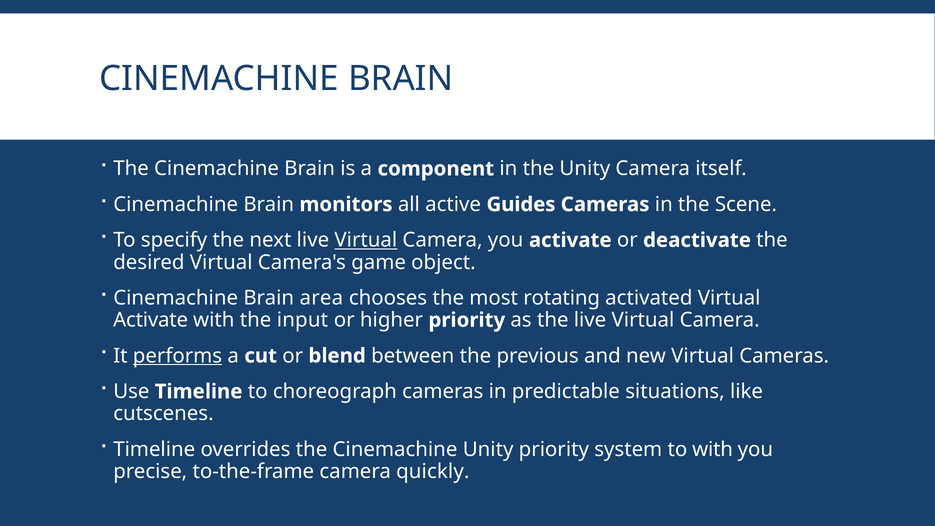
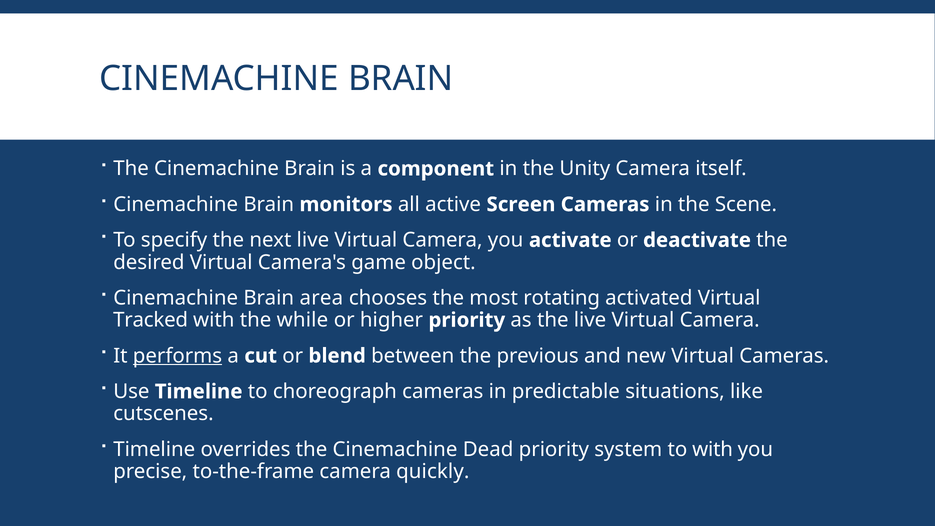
Guides: Guides -> Screen
Virtual at (366, 240) underline: present -> none
Activate at (151, 320): Activate -> Tracked
input: input -> while
Cinemachine Unity: Unity -> Dead
